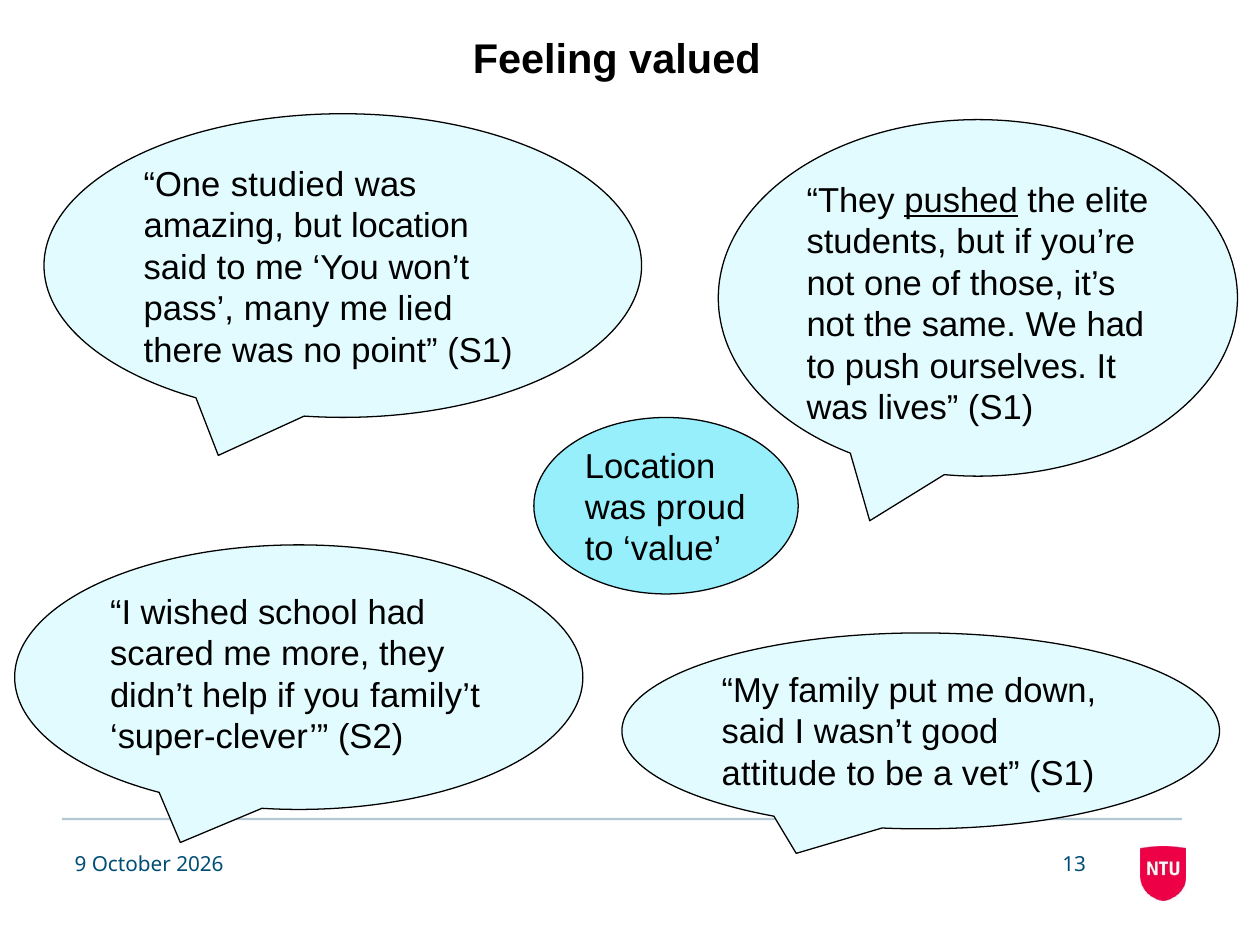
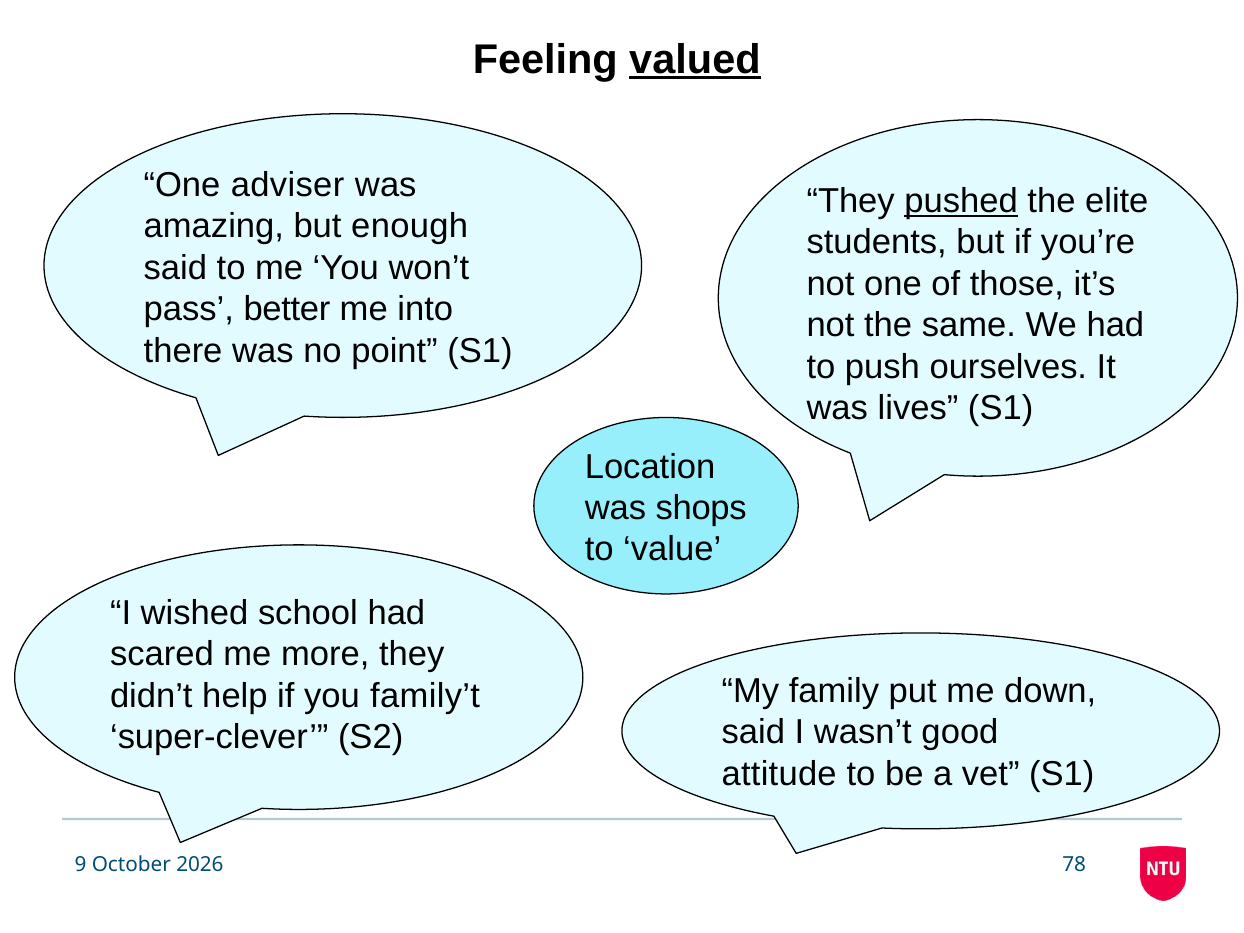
valued underline: none -> present
studied: studied -> adviser
but location: location -> enough
many: many -> better
lied: lied -> into
proud: proud -> shops
13: 13 -> 78
